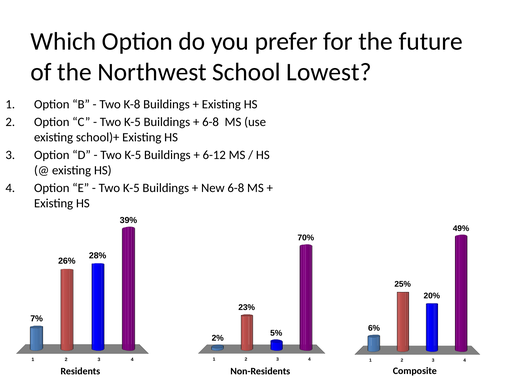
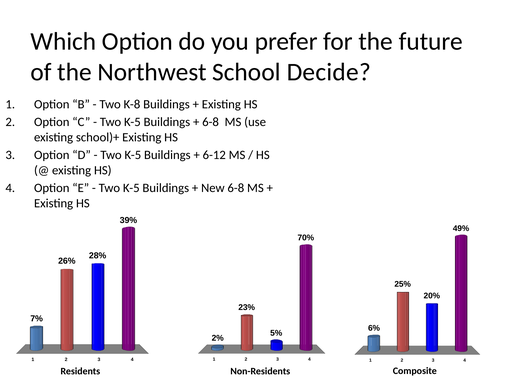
Lowest: Lowest -> Decide
